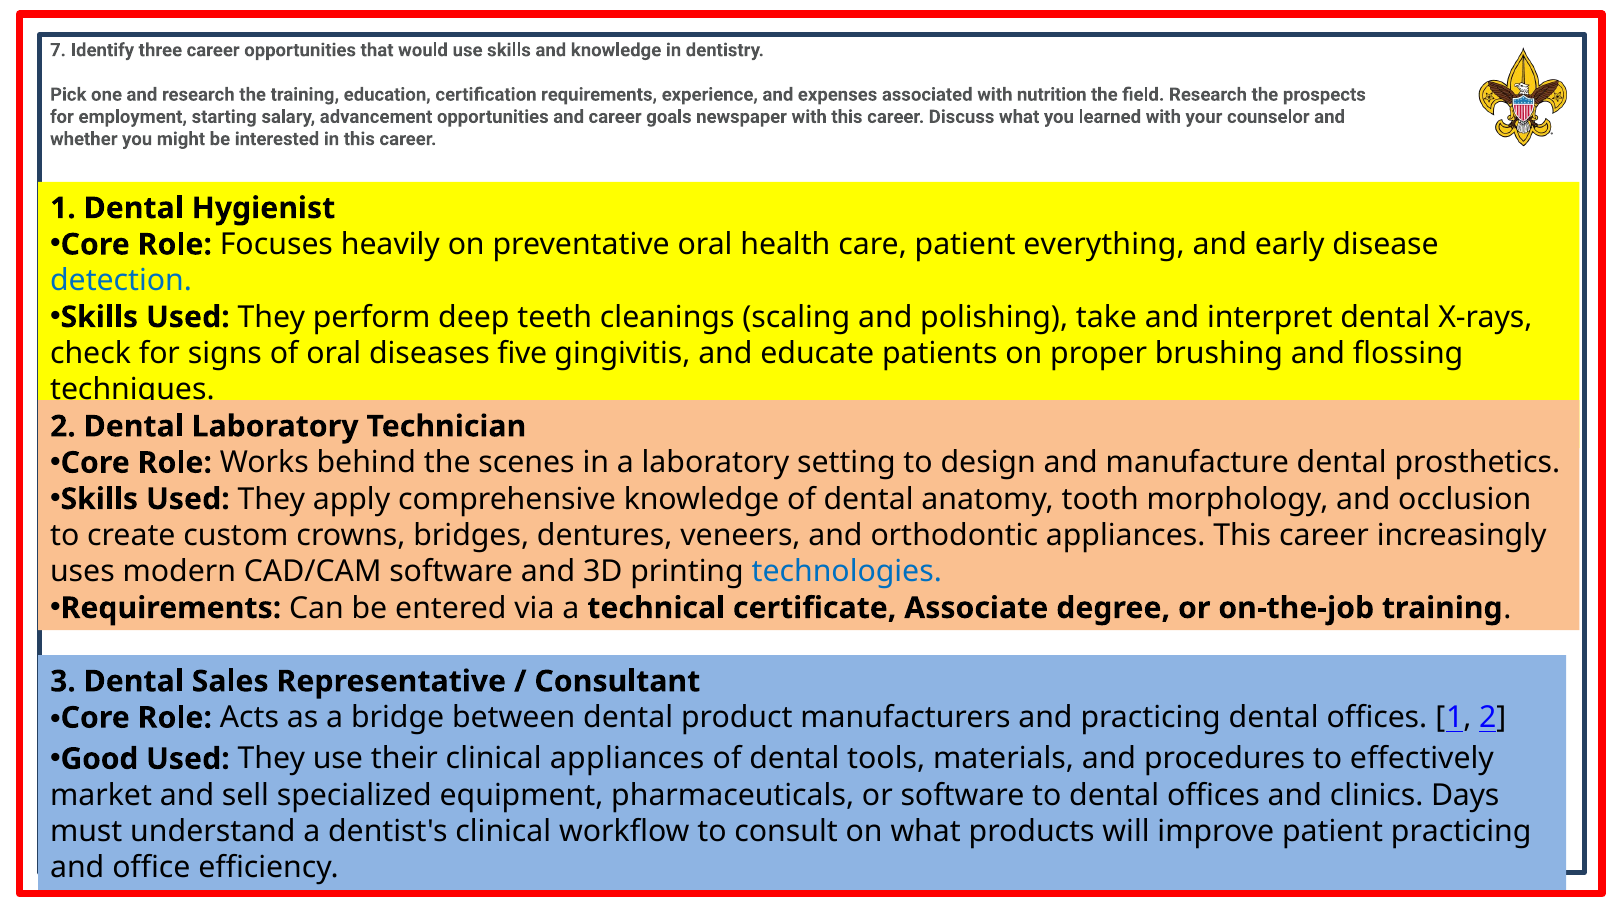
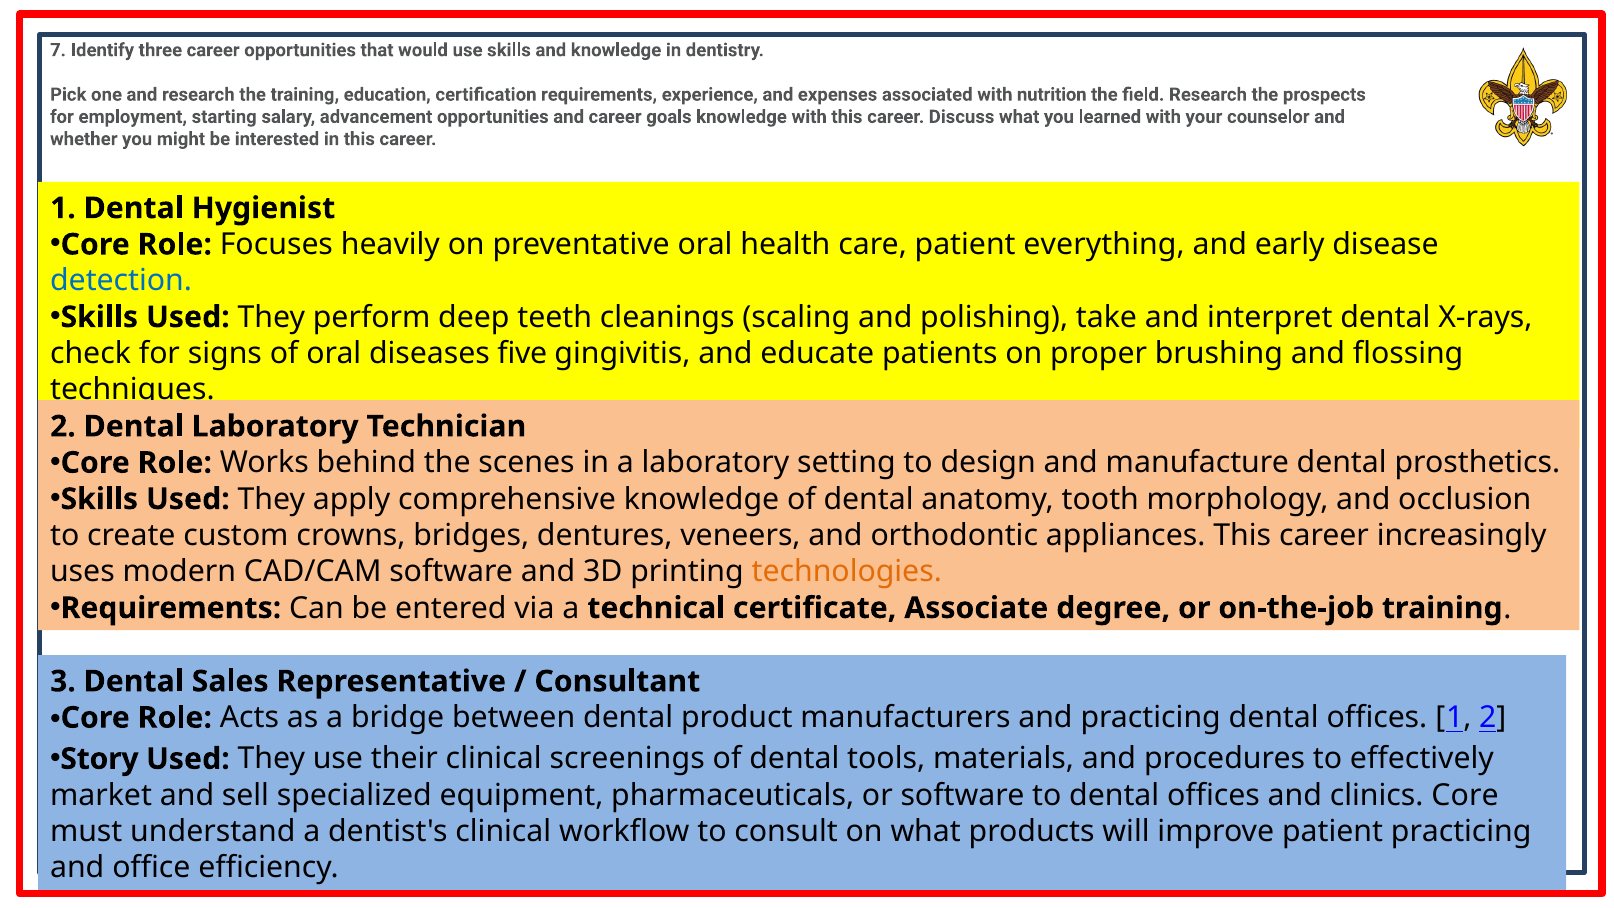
goals newspaper: newspaper -> knowledge
technologies colour: blue -> orange
Good: Good -> Story
clinical appliances: appliances -> screenings
clinics Days: Days -> Core
